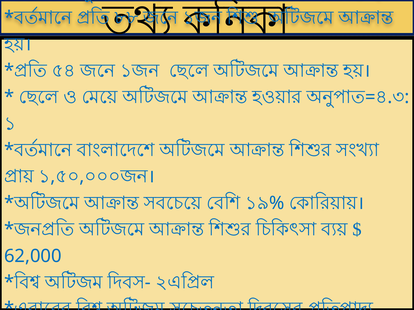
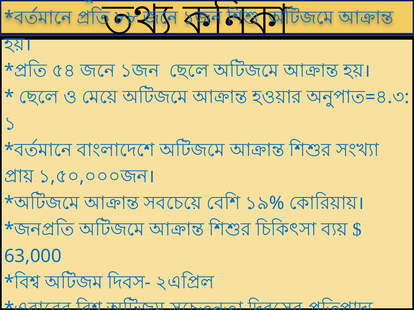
62,000: 62,000 -> 63,000
